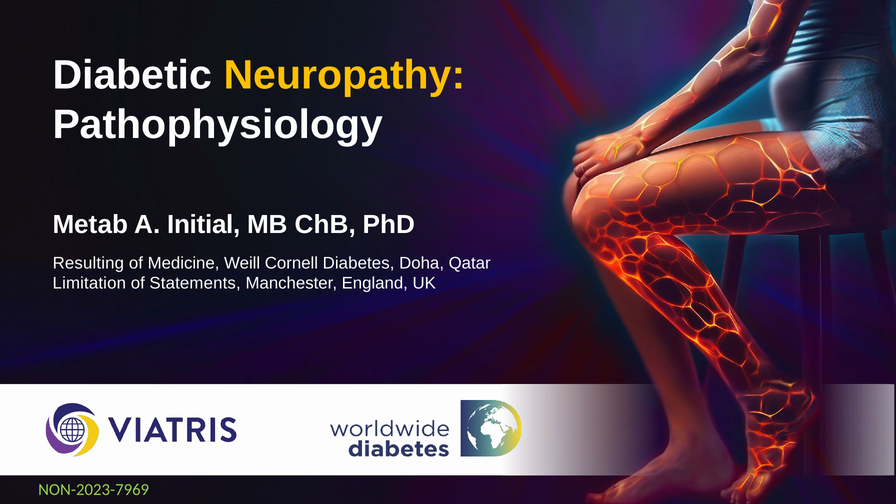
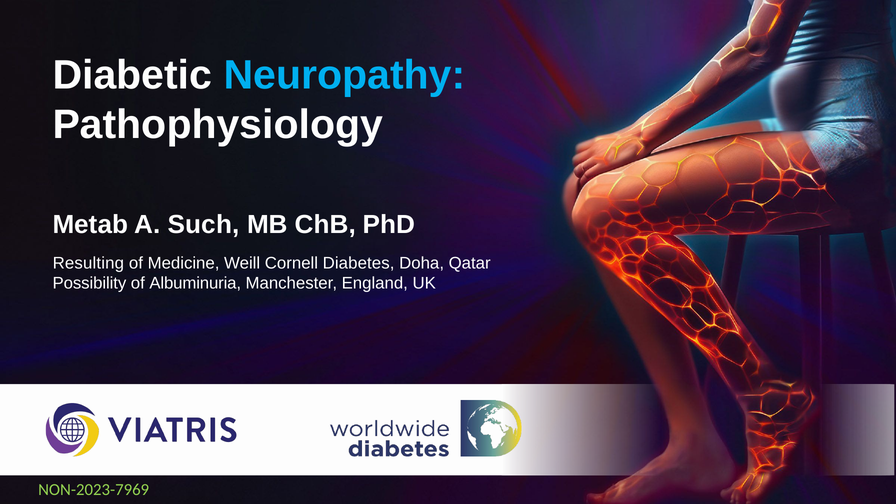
Neuropathy colour: yellow -> light blue
Initial: Initial -> Such
Limitation: Limitation -> Possibility
Statements: Statements -> Albuminuria
